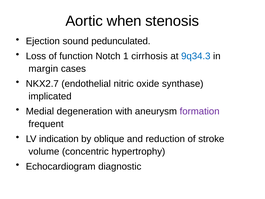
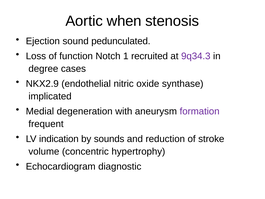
cirrhosis: cirrhosis -> recruited
9q34.3 colour: blue -> purple
margin: margin -> degree
NKX2.7: NKX2.7 -> NKX2.9
oblique: oblique -> sounds
